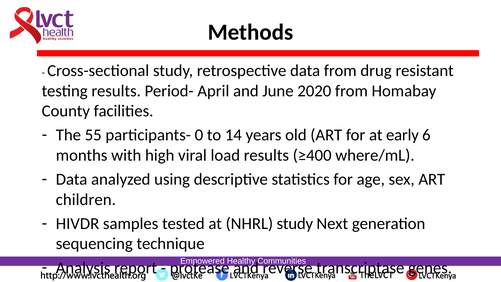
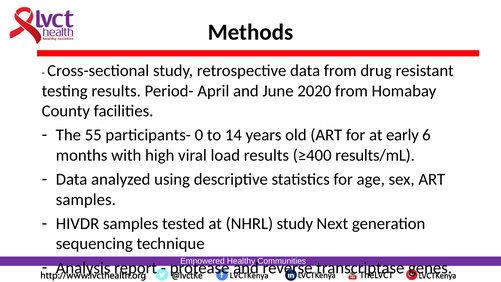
where/mL: where/mL -> results/mL
children at (86, 199): children -> samples
